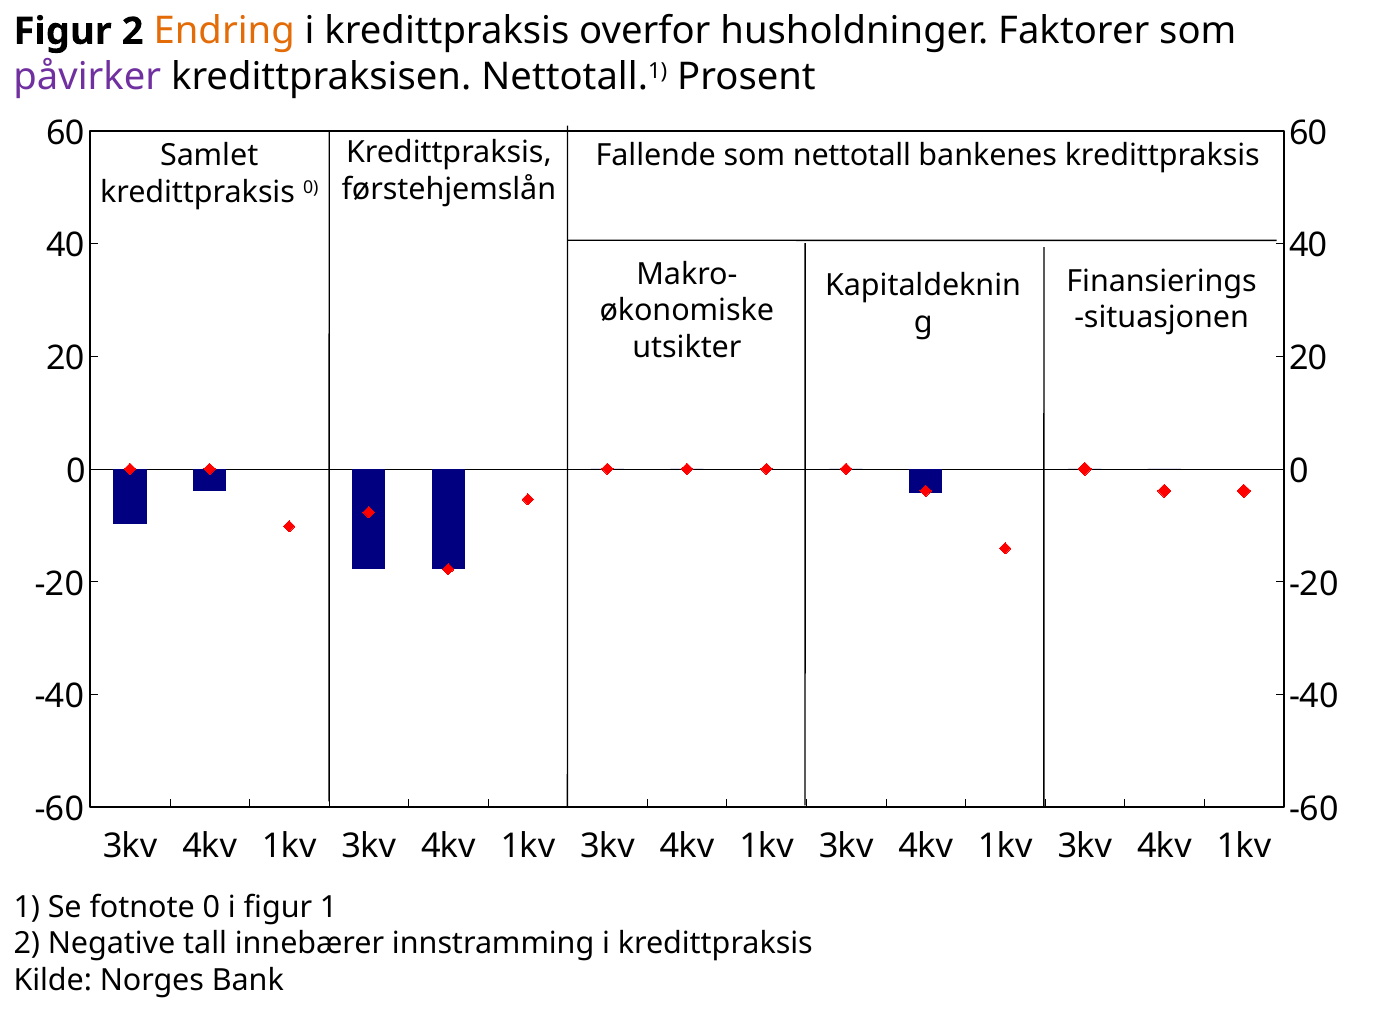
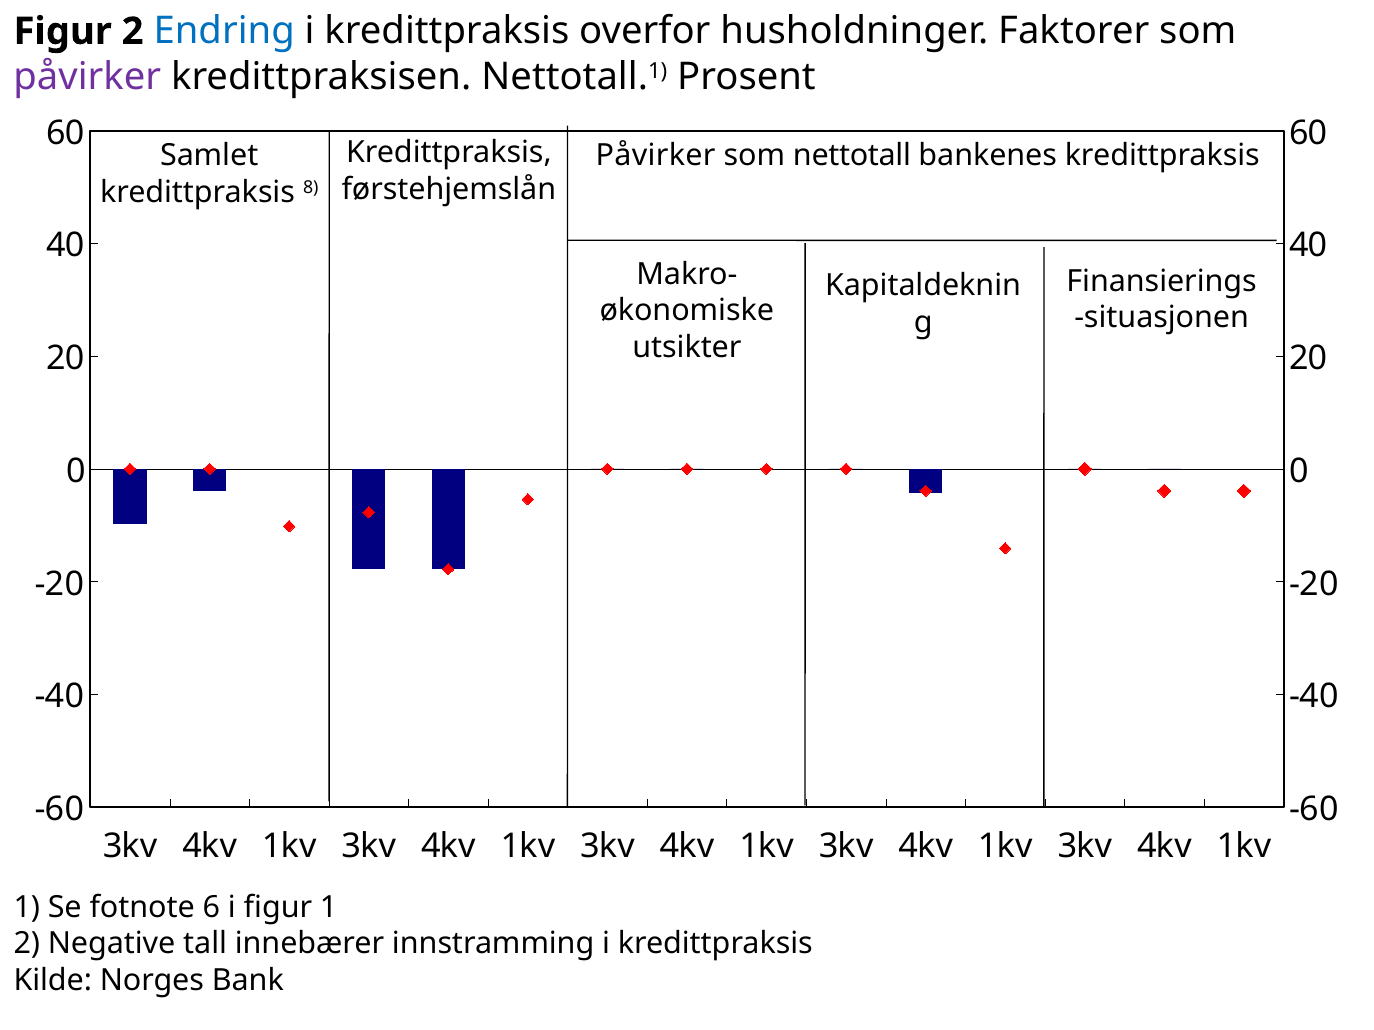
Endring colour: orange -> blue
Fallende at (656, 156): Fallende -> Påvirker
kredittpraksis 0: 0 -> 8
fotnote 0: 0 -> 6
